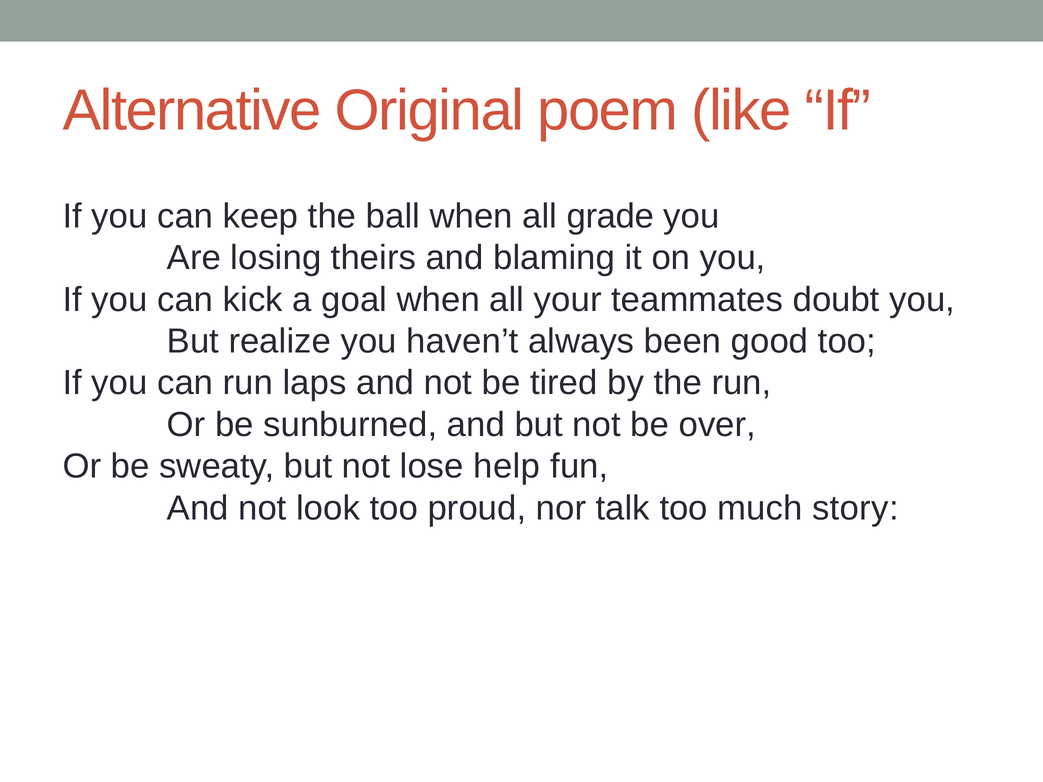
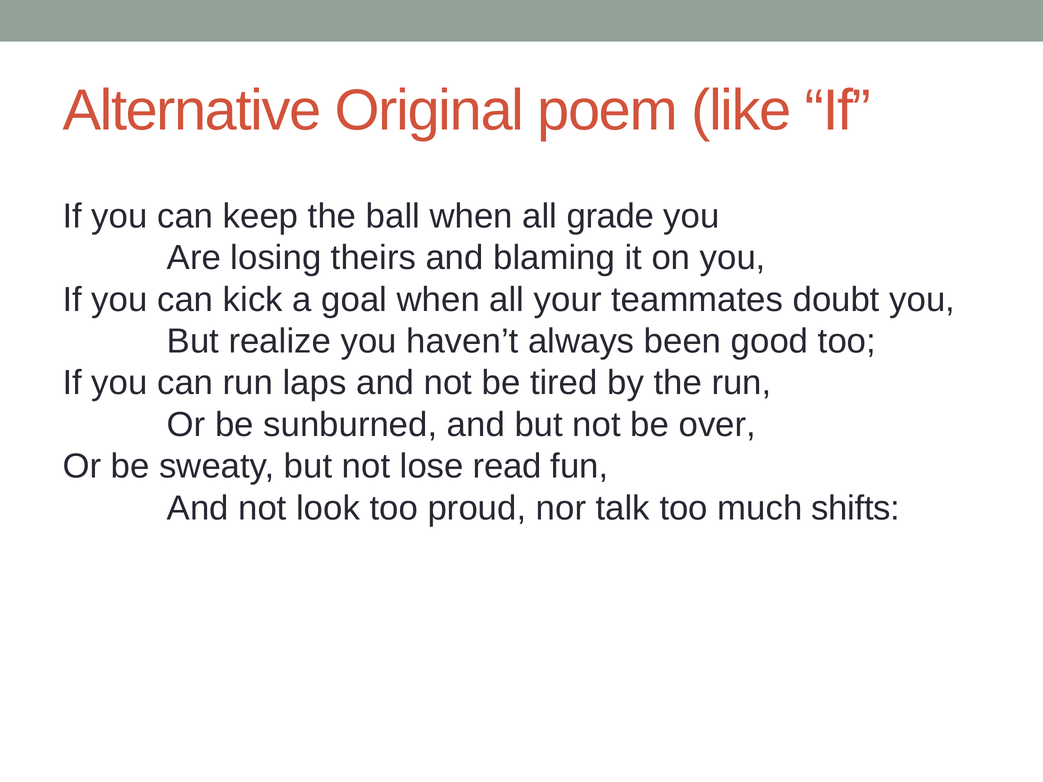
help: help -> read
story: story -> shifts
